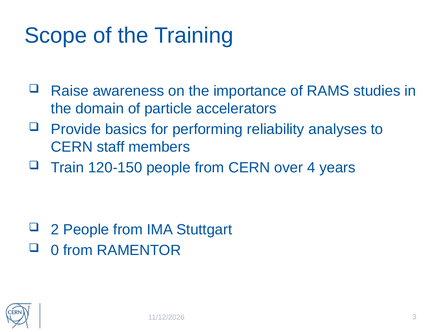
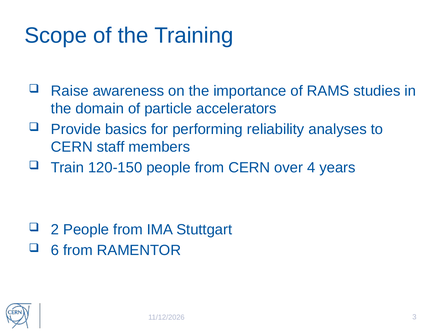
0: 0 -> 6
